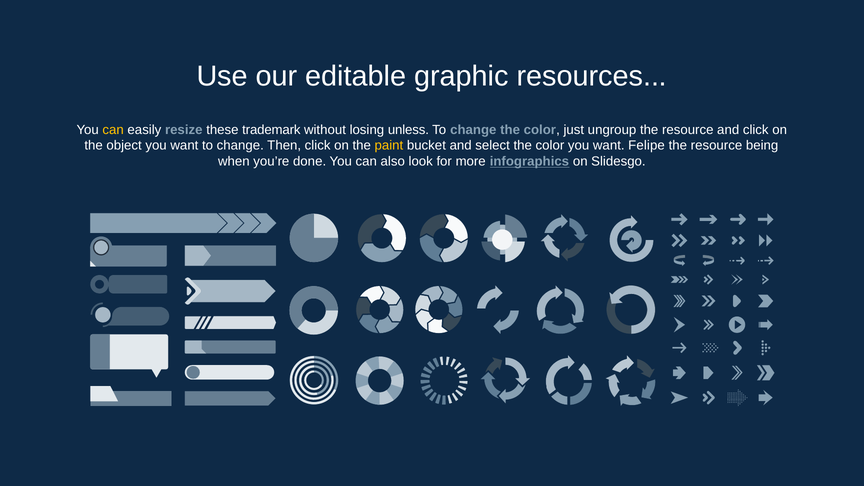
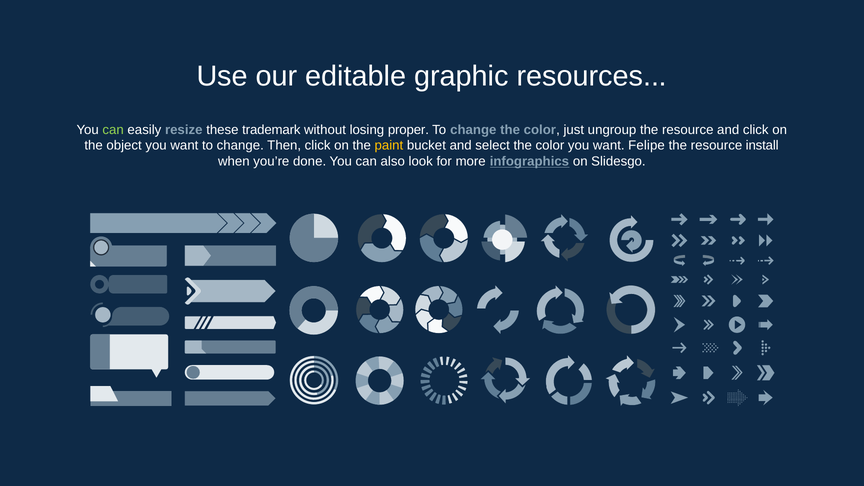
can at (113, 130) colour: yellow -> light green
unless: unless -> proper
being: being -> install
